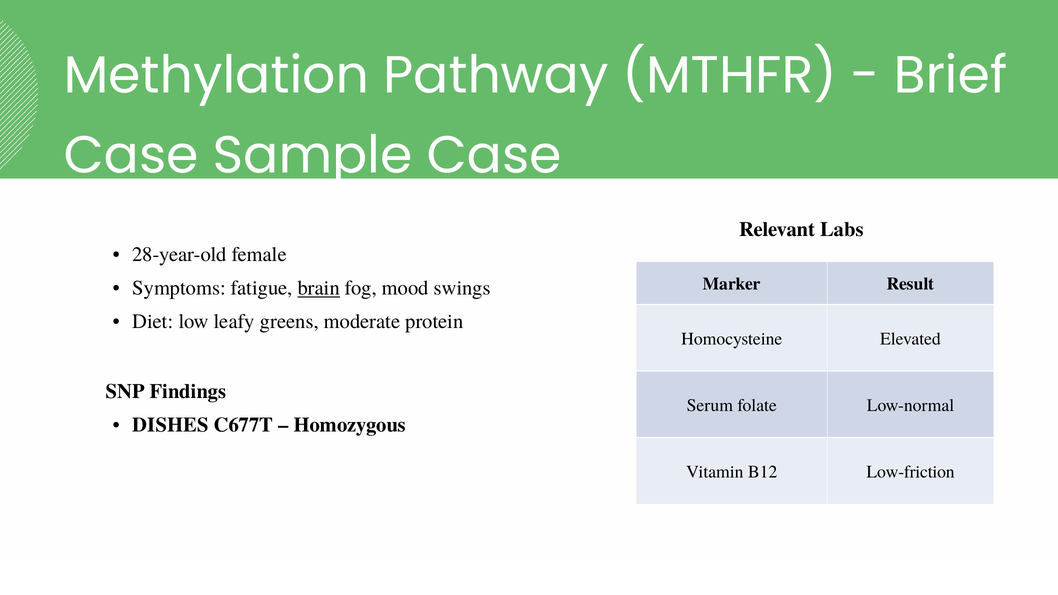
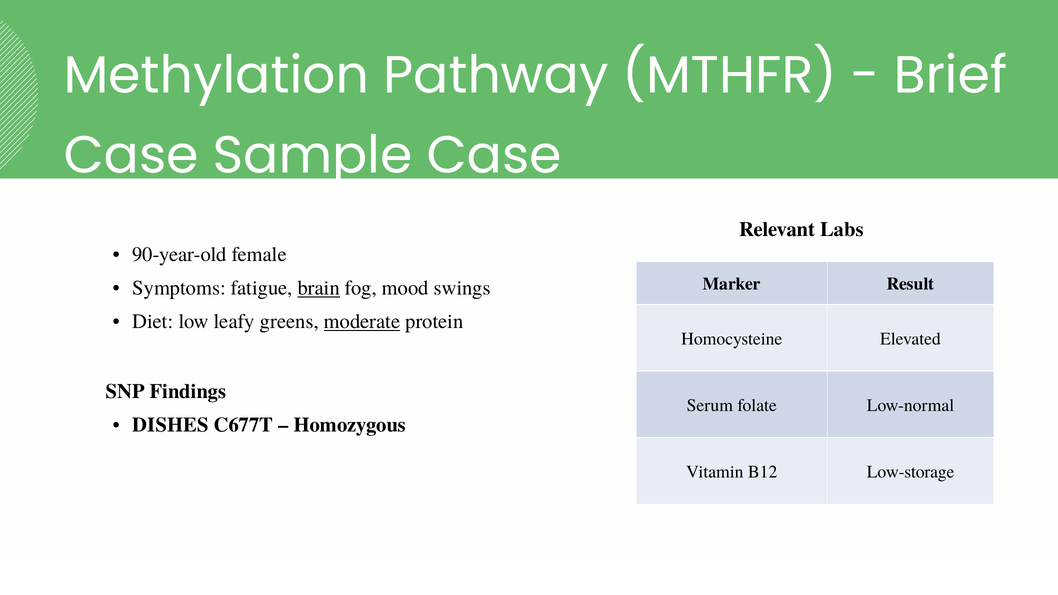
28-year-old: 28-year-old -> 90-year-old
moderate underline: none -> present
Low-friction: Low-friction -> Low-storage
